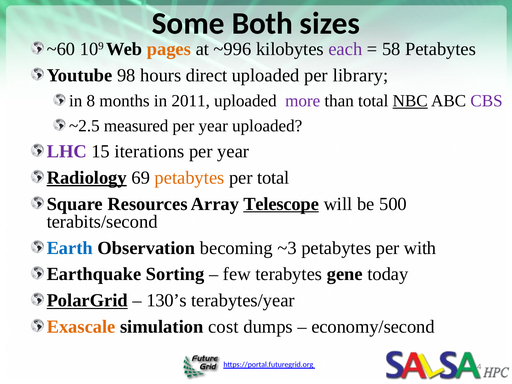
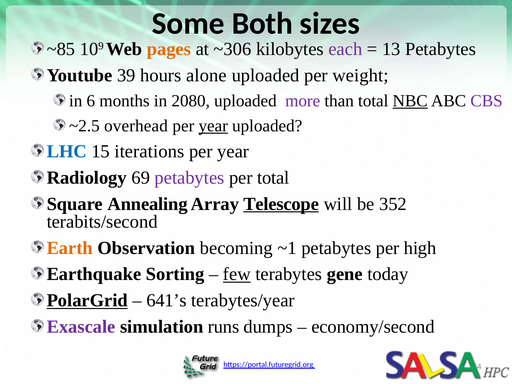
~60: ~60 -> ~85
~996: ~996 -> ~306
58: 58 -> 13
98: 98 -> 39
direct: direct -> alone
library: library -> weight
8: 8 -> 6
2011: 2011 -> 2080
measured: measured -> overhead
year at (213, 126) underline: none -> present
LHC colour: purple -> blue
Radiology underline: present -> none
petabytes at (190, 178) colour: orange -> purple
Resources: Resources -> Annealing
500: 500 -> 352
Earth colour: blue -> orange
~3: ~3 -> ~1
with: with -> high
few underline: none -> present
130’s: 130’s -> 641’s
Exascale colour: orange -> purple
cost: cost -> runs
